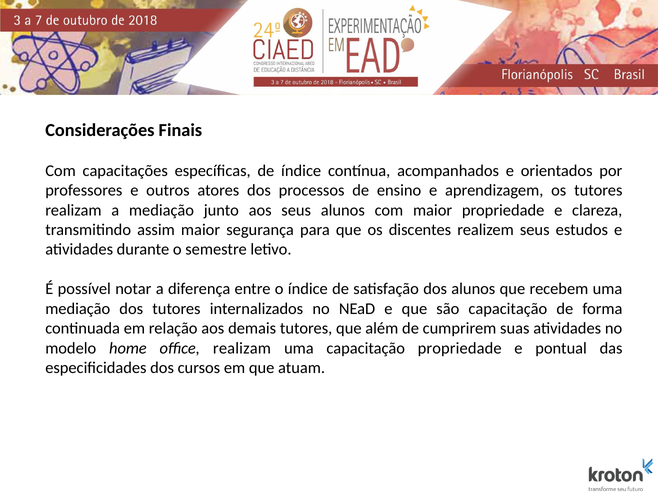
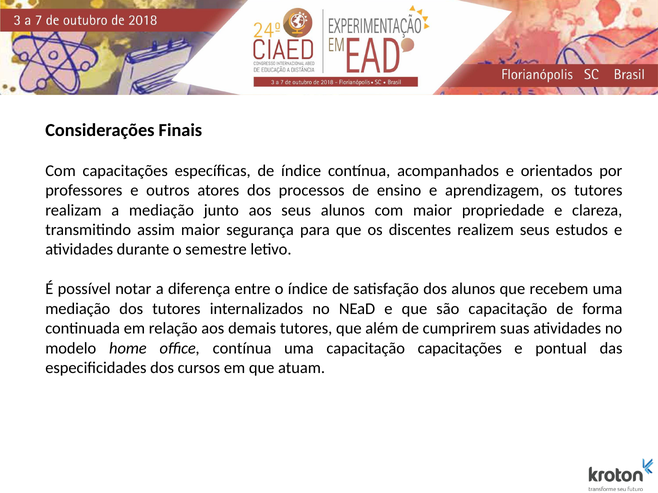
office realizam: realizam -> contínua
capacitação propriedade: propriedade -> capacitações
